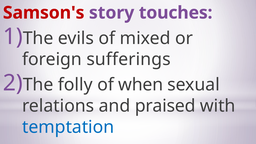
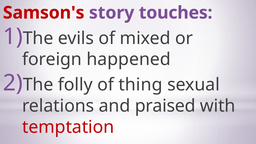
sufferings: sufferings -> happened
when: when -> thing
temptation colour: blue -> red
